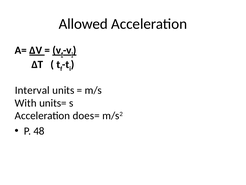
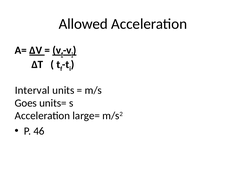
With: With -> Goes
does=: does= -> large=
48: 48 -> 46
